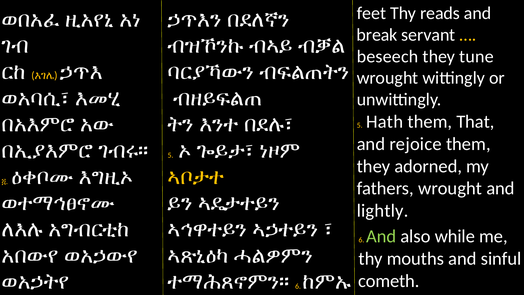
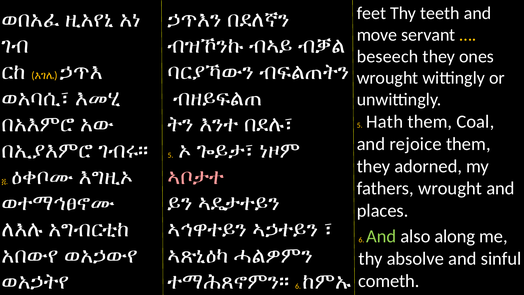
reads: reads -> teeth
break: break -> move
tune: tune -> ones
That: That -> Coal
ኣቦታተ colour: yellow -> pink
lightly: lightly -> places
while: while -> along
mouths: mouths -> absolve
